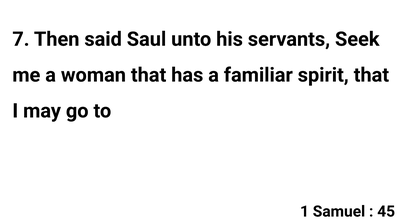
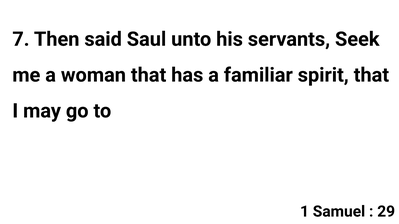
45: 45 -> 29
